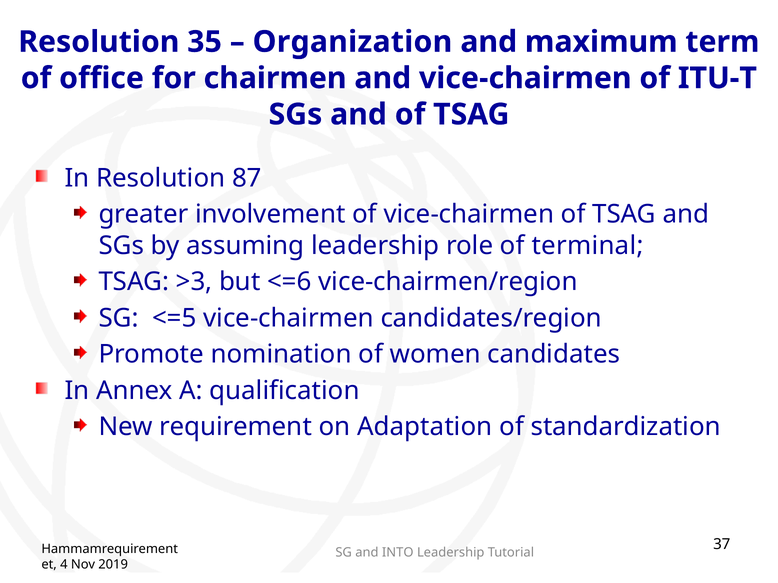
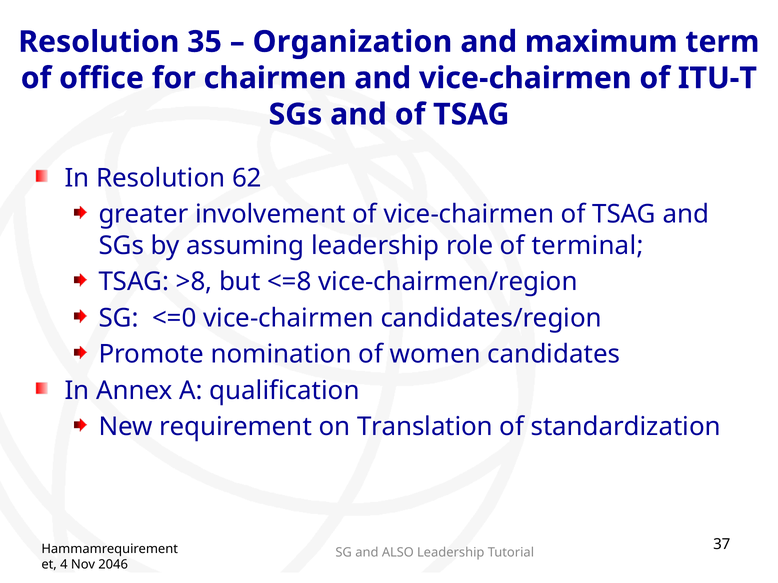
87: 87 -> 62
>3: >3 -> >8
<=6: <=6 -> <=8
<=5: <=5 -> <=0
Adaptation: Adaptation -> Translation
INTO: INTO -> ALSO
2019: 2019 -> 2046
